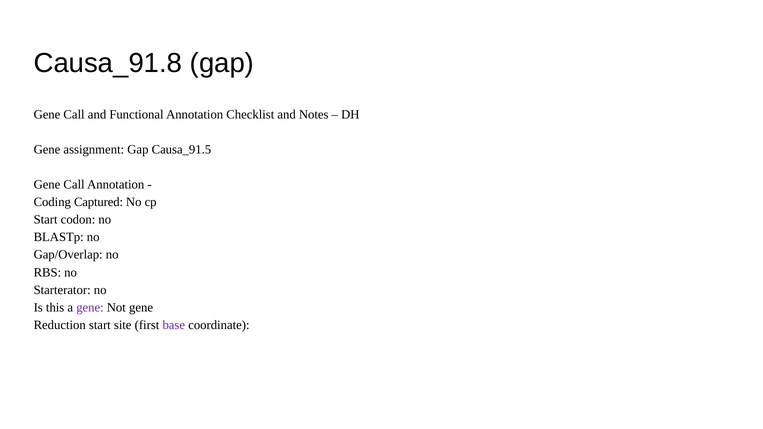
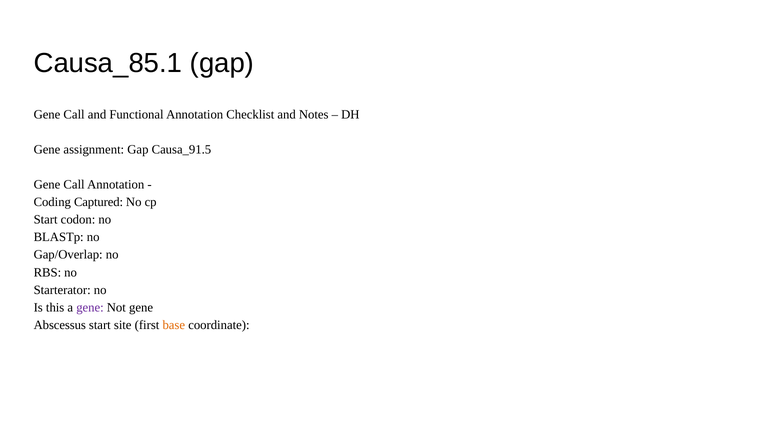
Causa_91.8: Causa_91.8 -> Causa_85.1
Reduction: Reduction -> Abscessus
base colour: purple -> orange
